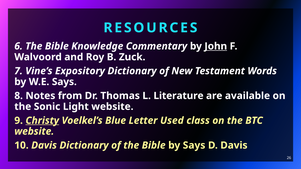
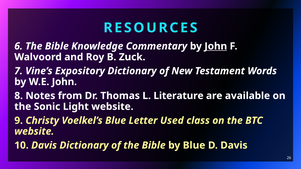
W.E Says: Says -> John
Christy underline: present -> none
by Says: Says -> Blue
